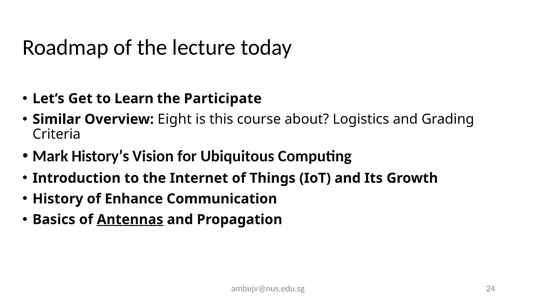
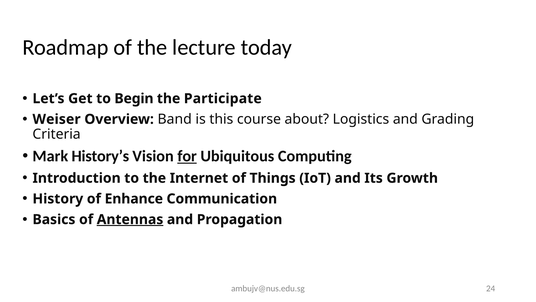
Learn: Learn -> Begin
Similar: Similar -> Weiser
Eight: Eight -> Band
for underline: none -> present
